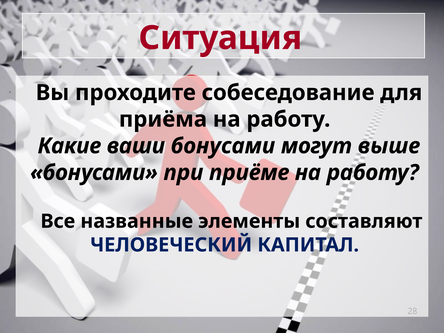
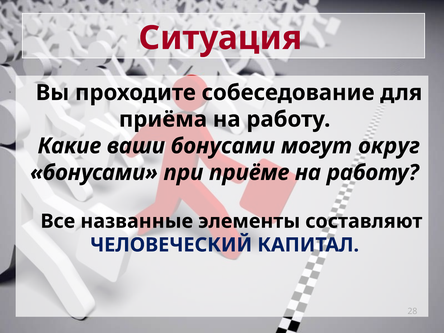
выше: выше -> округ
